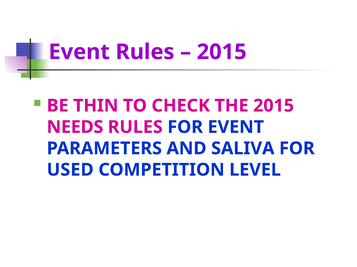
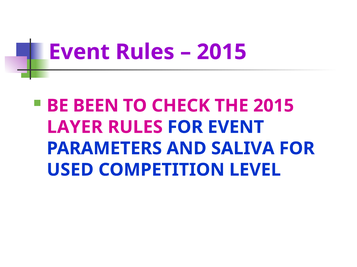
THIN: THIN -> BEEN
NEEDS: NEEDS -> LAYER
